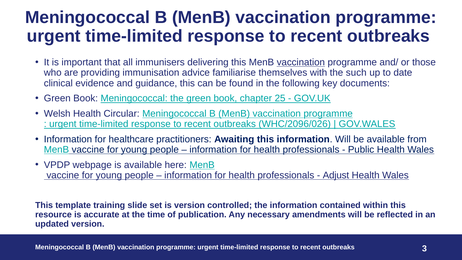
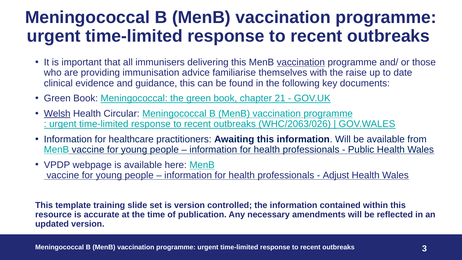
such: such -> raise
25: 25 -> 21
Welsh underline: none -> present
WHC/2096/026: WHC/2096/026 -> WHC/2063/026
